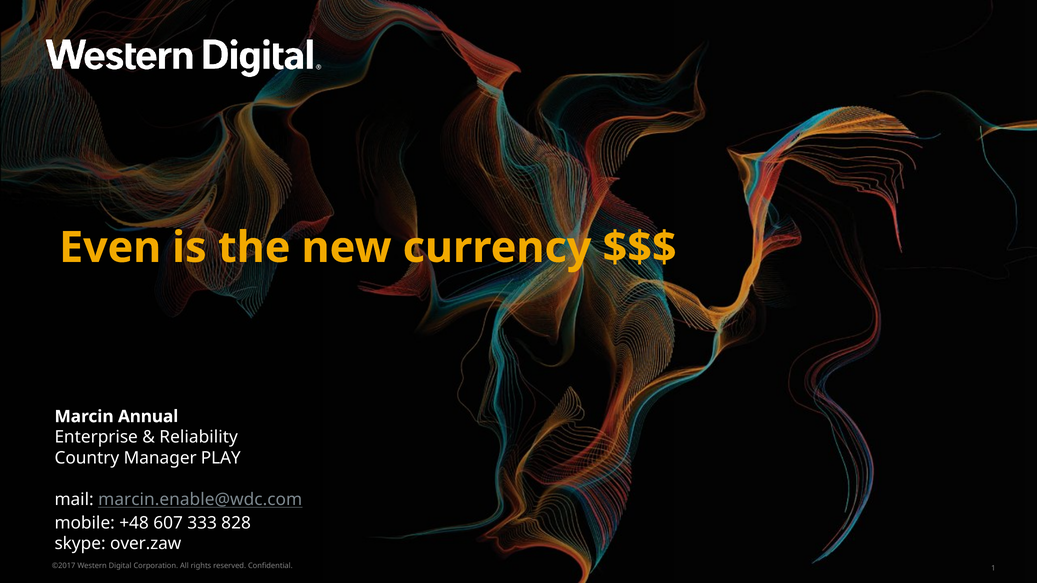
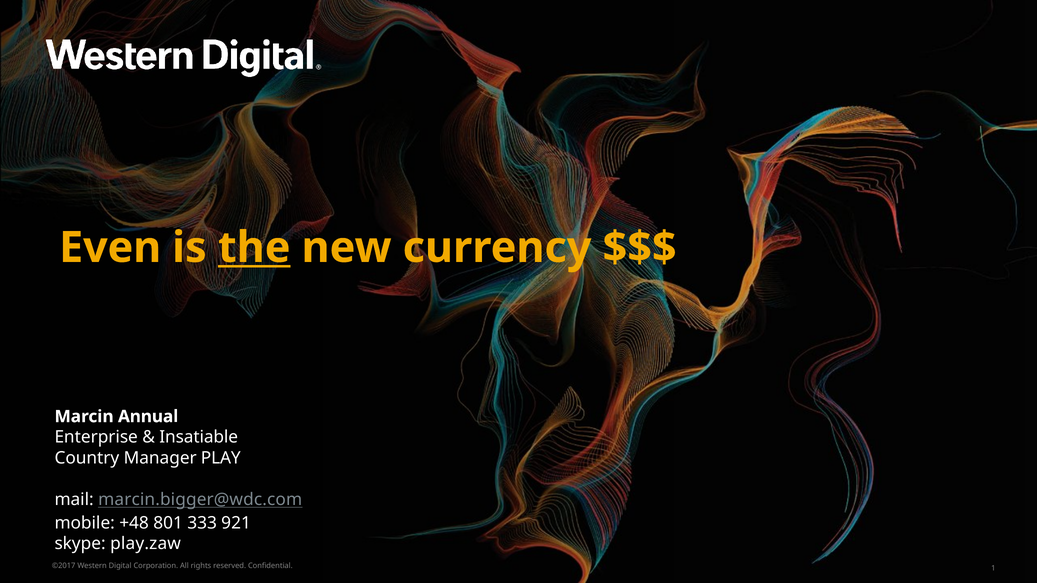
the underline: none -> present
Reliability: Reliability -> Insatiable
marcin.enable@wdc.com: marcin.enable@wdc.com -> marcin.bigger@wdc.com
607: 607 -> 801
828: 828 -> 921
over.zaw: over.zaw -> play.zaw
